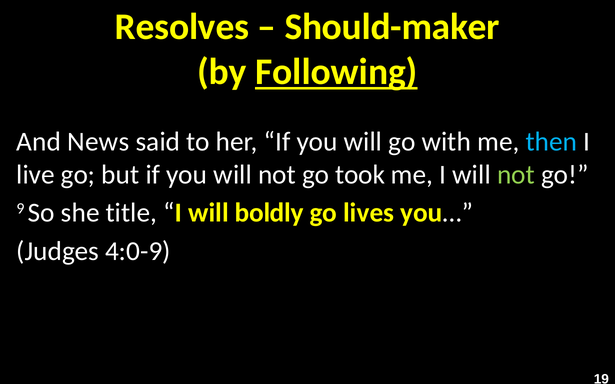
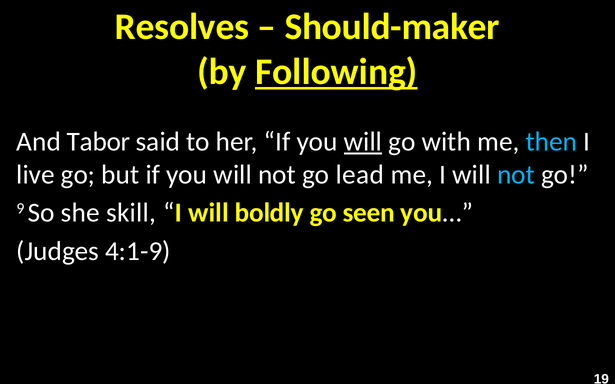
News: News -> Tabor
will at (363, 142) underline: none -> present
took: took -> lead
not at (516, 175) colour: light green -> light blue
title: title -> skill
lives: lives -> seen
4:0-9: 4:0-9 -> 4:1-9
